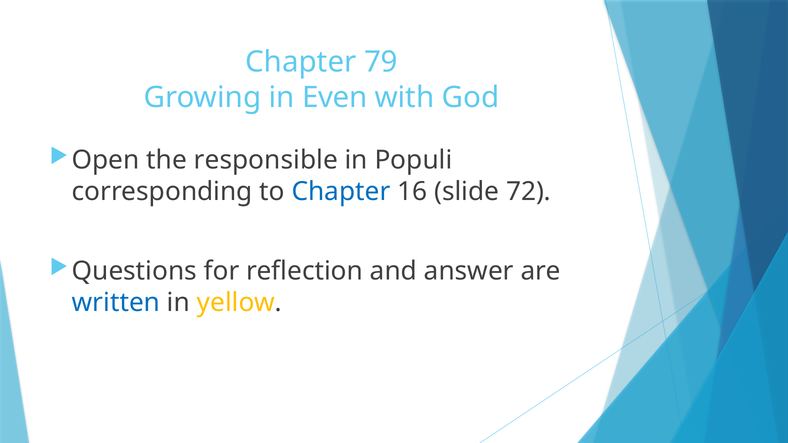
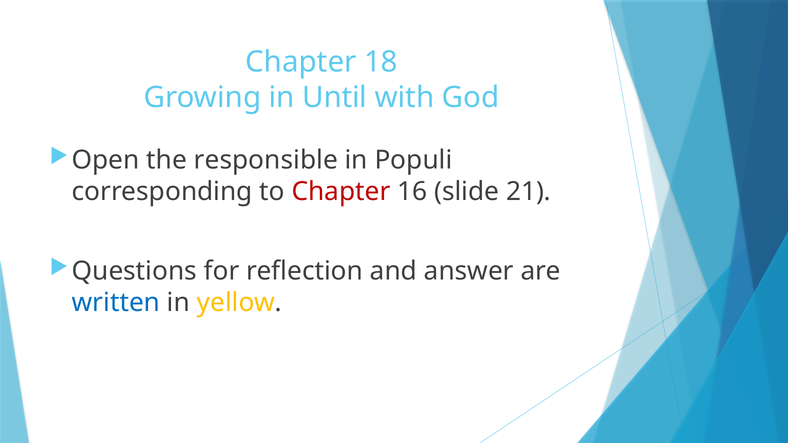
79: 79 -> 18
Even: Even -> Until
Chapter at (341, 192) colour: blue -> red
72: 72 -> 21
